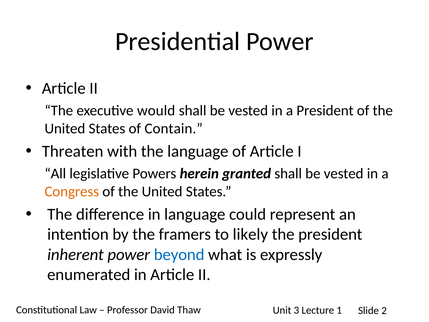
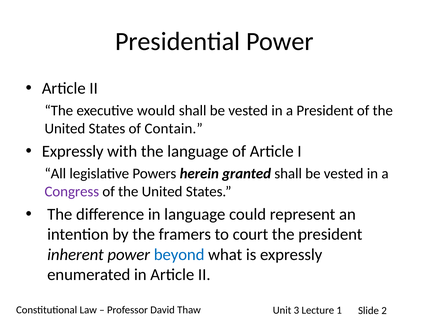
Threaten at (73, 151): Threaten -> Expressly
Congress colour: orange -> purple
likely: likely -> court
